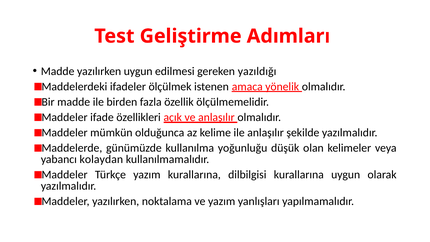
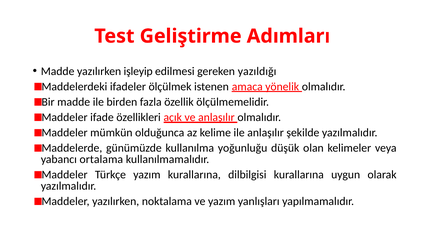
yazılırken uygun: uygun -> işleyip
kolaydan: kolaydan -> ortalama
